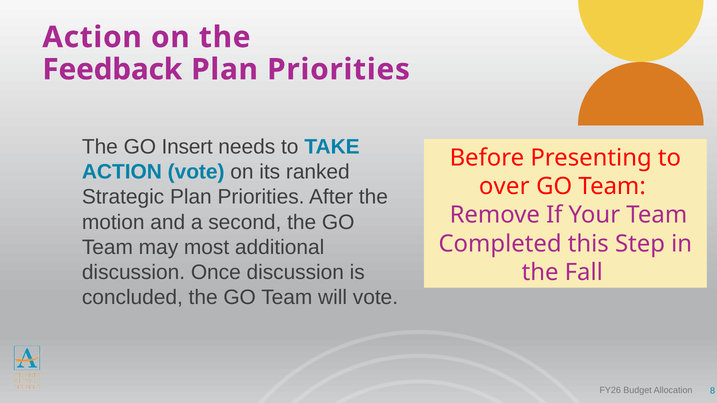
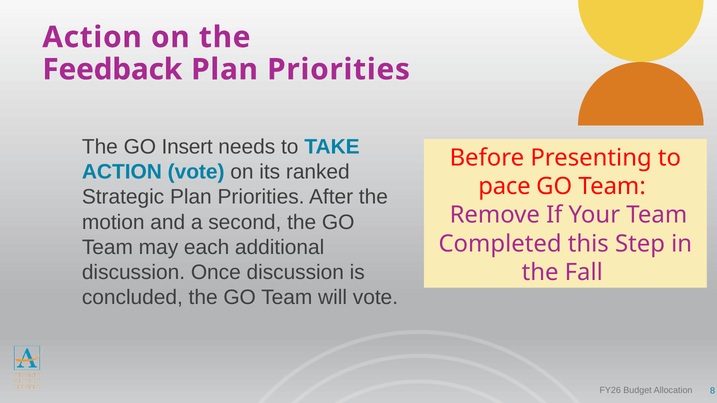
over: over -> pace
most: most -> each
